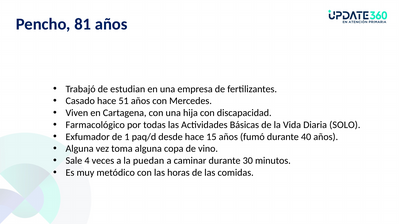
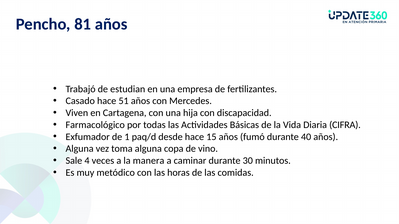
SOLO: SOLO -> CIFRA
puedan: puedan -> manera
